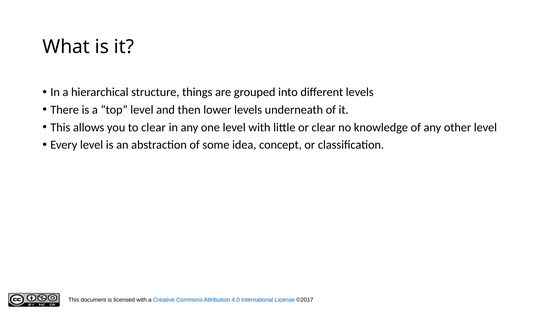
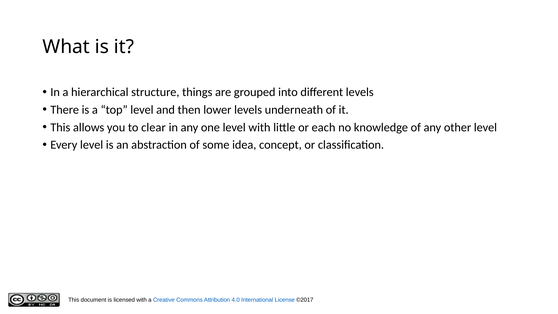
or clear: clear -> each
